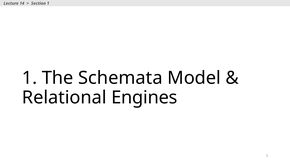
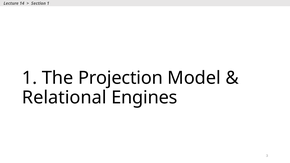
Schemata: Schemata -> Projection
